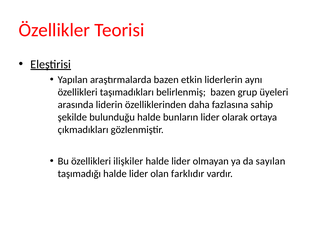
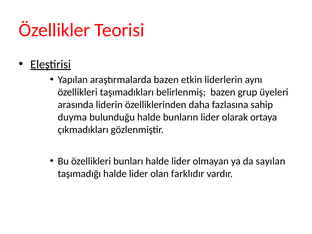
şekilde: şekilde -> duyma
ilişkiler: ilişkiler -> bunları
